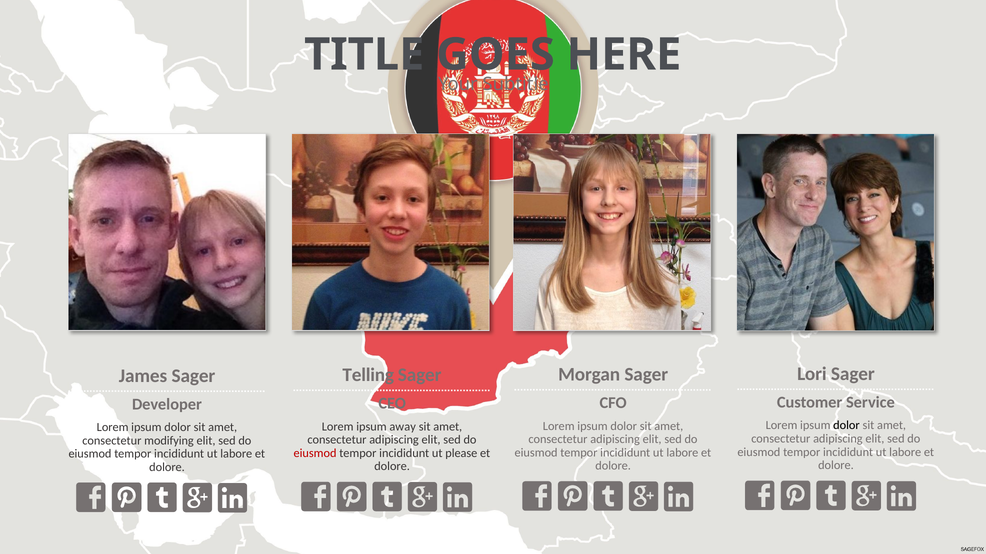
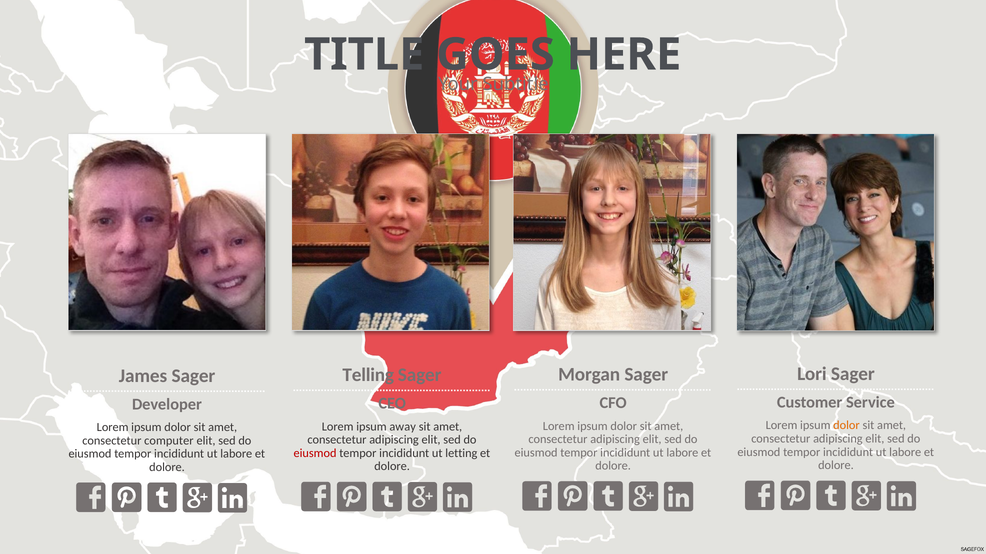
dolor at (846, 426) colour: black -> orange
modifying: modifying -> computer
please: please -> letting
